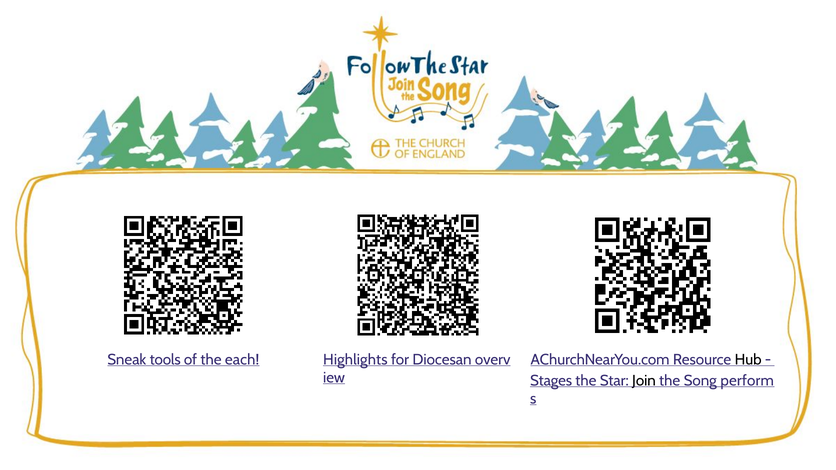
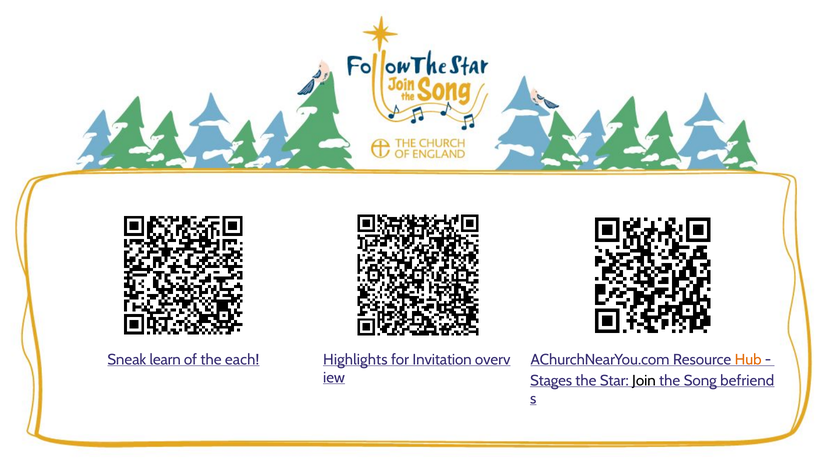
tools: tools -> learn
Diocesan: Diocesan -> Invitation
Hub colour: black -> orange
perform: perform -> befriend
